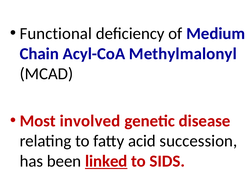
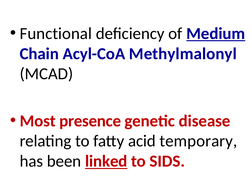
Medium underline: none -> present
involved: involved -> presence
succession: succession -> temporary
